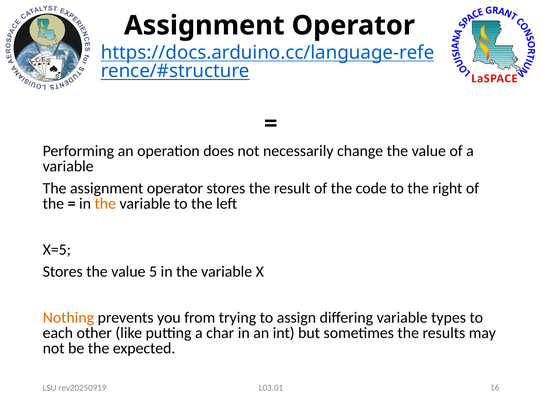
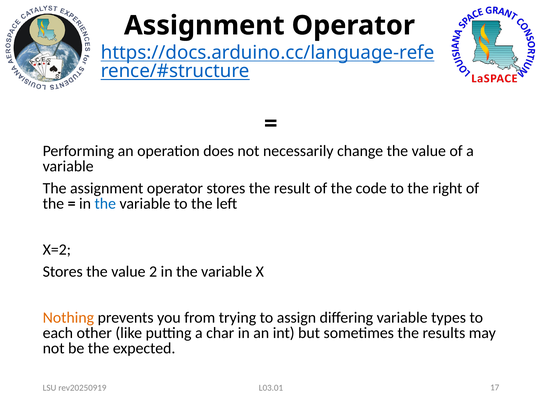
the at (105, 204) colour: orange -> blue
X=5: X=5 -> X=2
5: 5 -> 2
16: 16 -> 17
